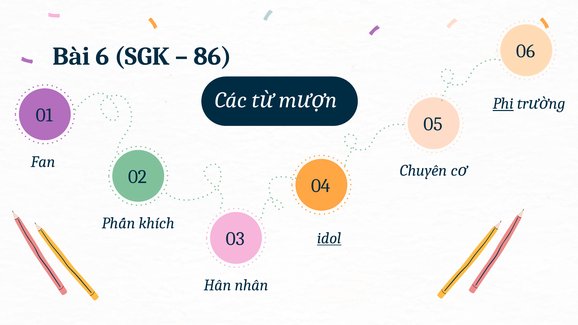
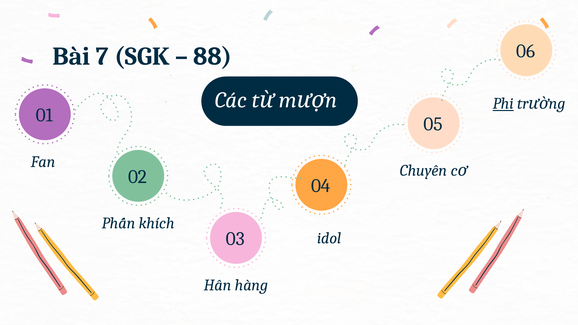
6: 6 -> 7
86: 86 -> 88
idol underline: present -> none
nhân: nhân -> hàng
